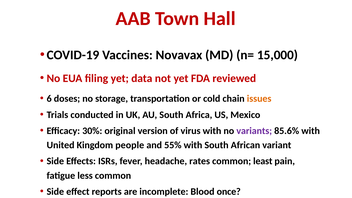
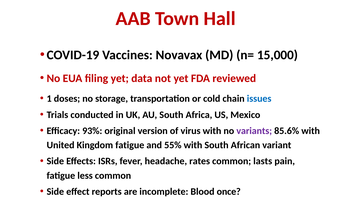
6: 6 -> 1
issues colour: orange -> blue
30%: 30% -> 93%
Kingdom people: people -> fatigue
least: least -> lasts
